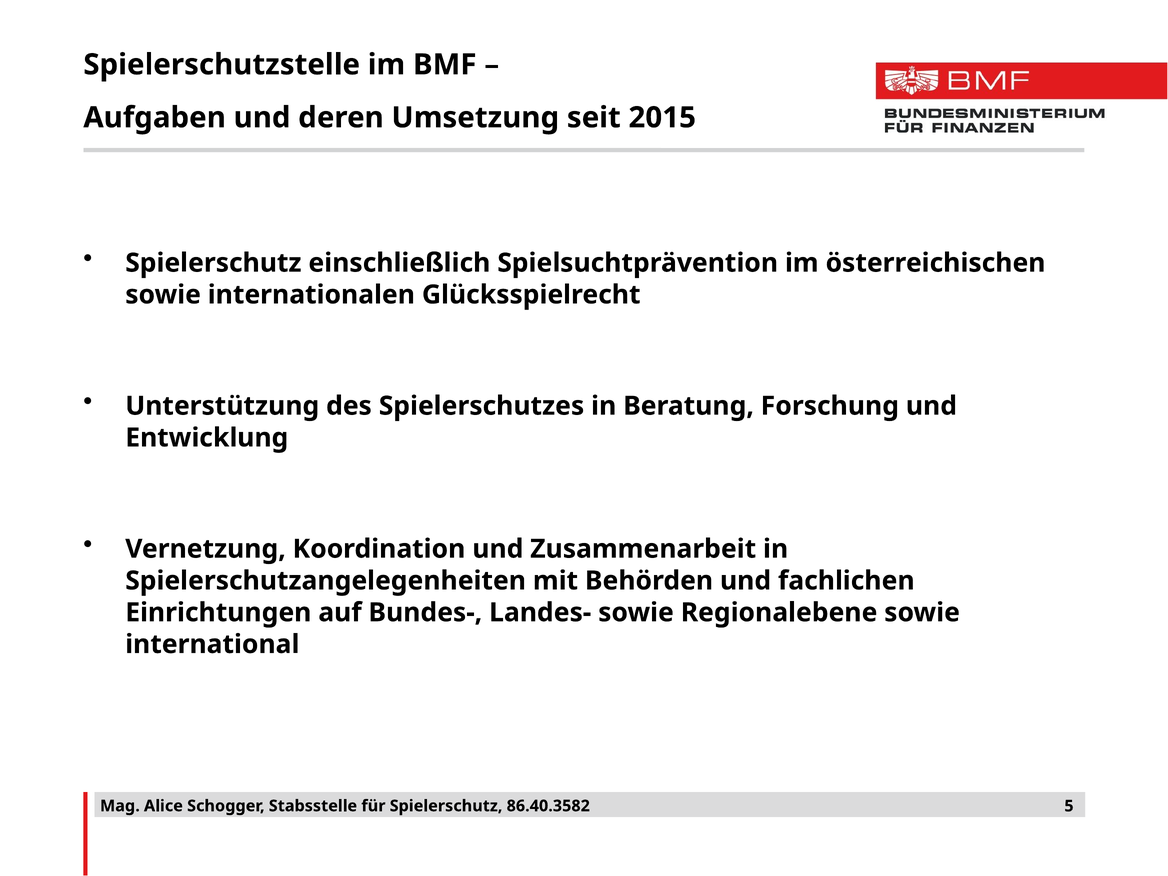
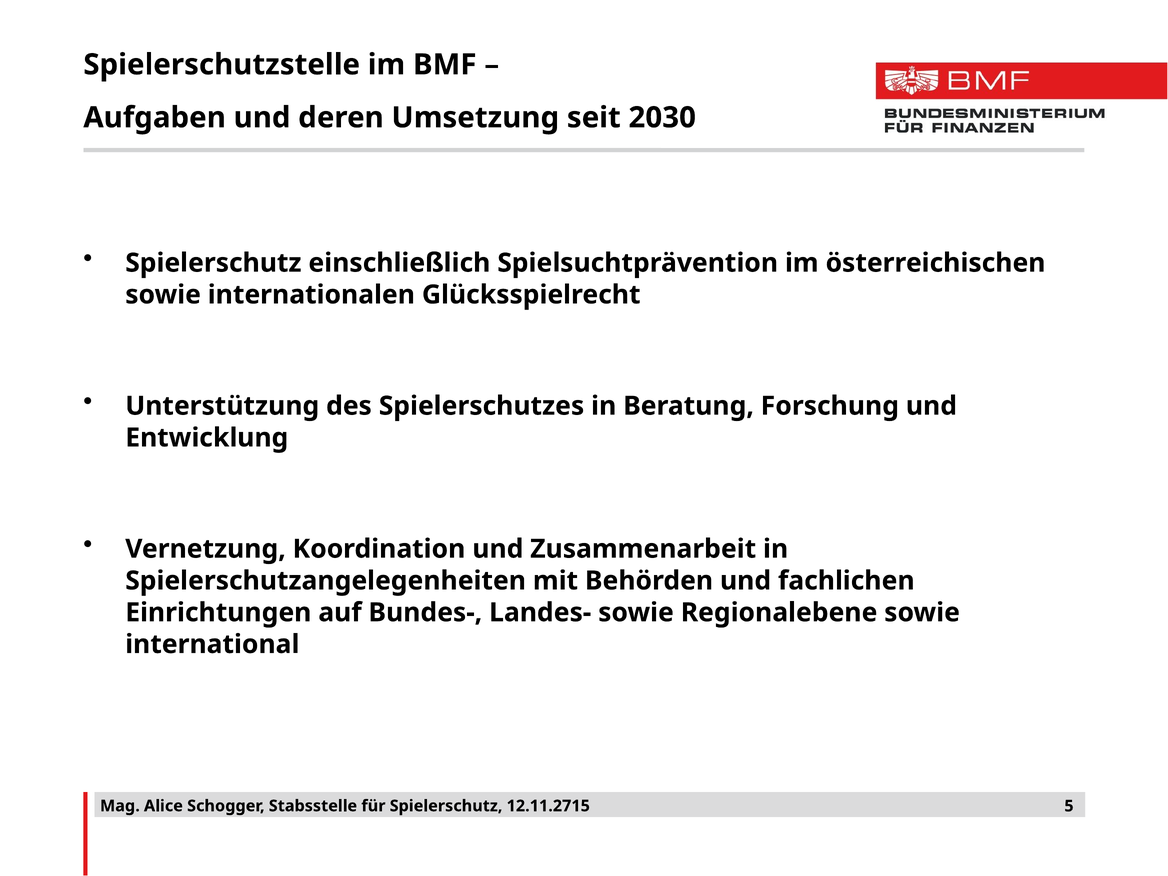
2015: 2015 -> 2030
86.40.3582: 86.40.3582 -> 12.11.2715
